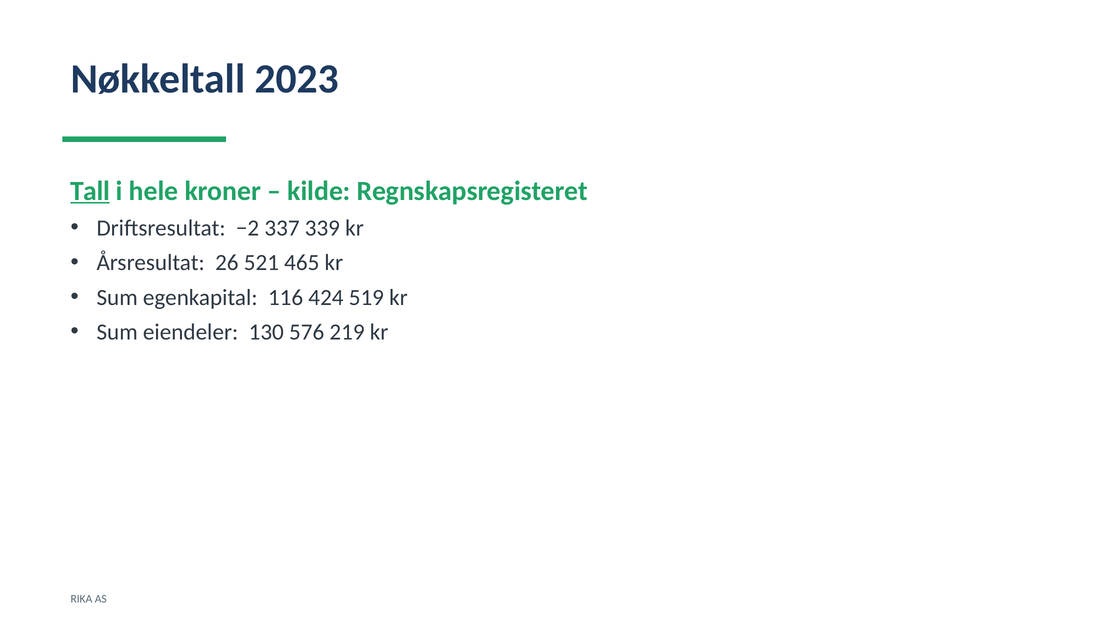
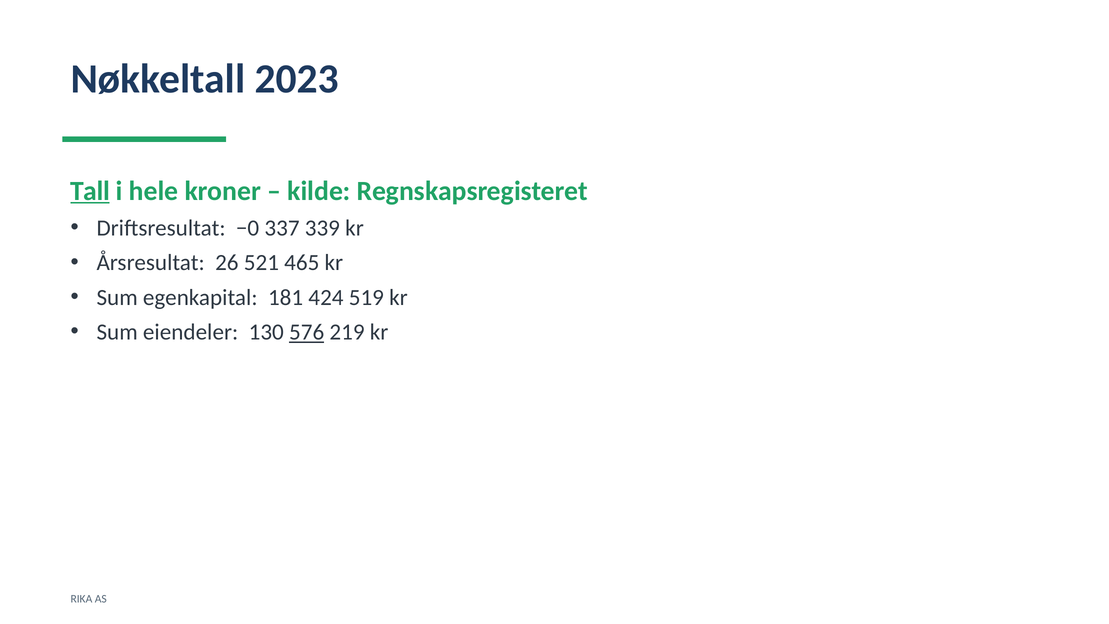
−2: −2 -> −0
116: 116 -> 181
576 underline: none -> present
